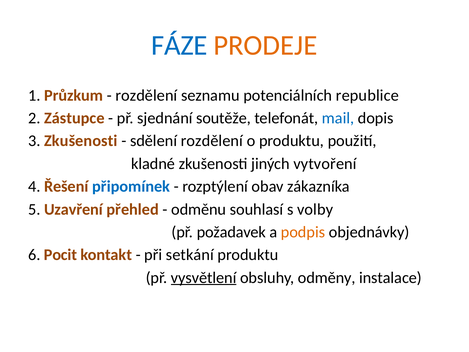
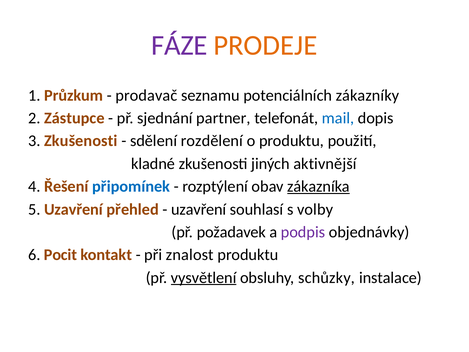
FÁZE colour: blue -> purple
rozdělení at (146, 95): rozdělení -> prodavač
republice: republice -> zákazníky
soutěže: soutěže -> partner
vytvoření: vytvoření -> aktivnější
zákazníka underline: none -> present
odměnu at (199, 209): odměnu -> uzavření
podpis colour: orange -> purple
setkání: setkání -> znalost
odměny: odměny -> schůzky
